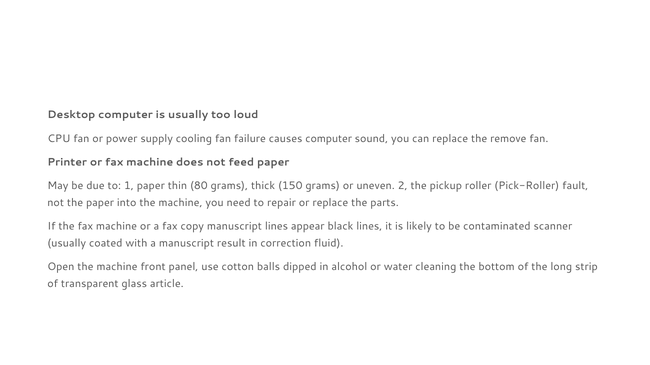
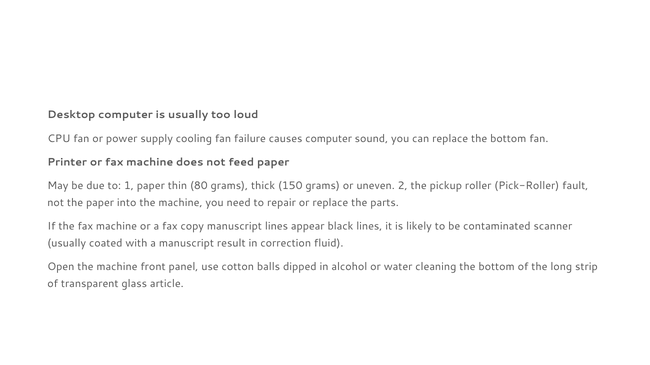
replace the remove: remove -> bottom
